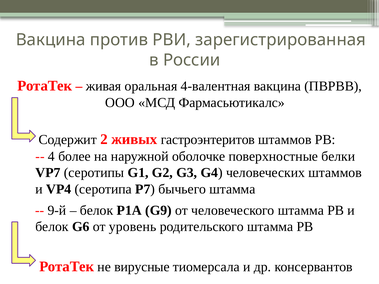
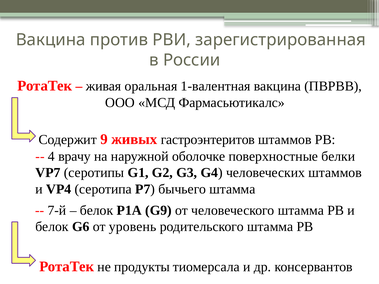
4-валентная: 4-валентная -> 1-валентная
2: 2 -> 9
более: более -> врачу
9-й: 9-й -> 7-й
вирусные: вирусные -> продукты
